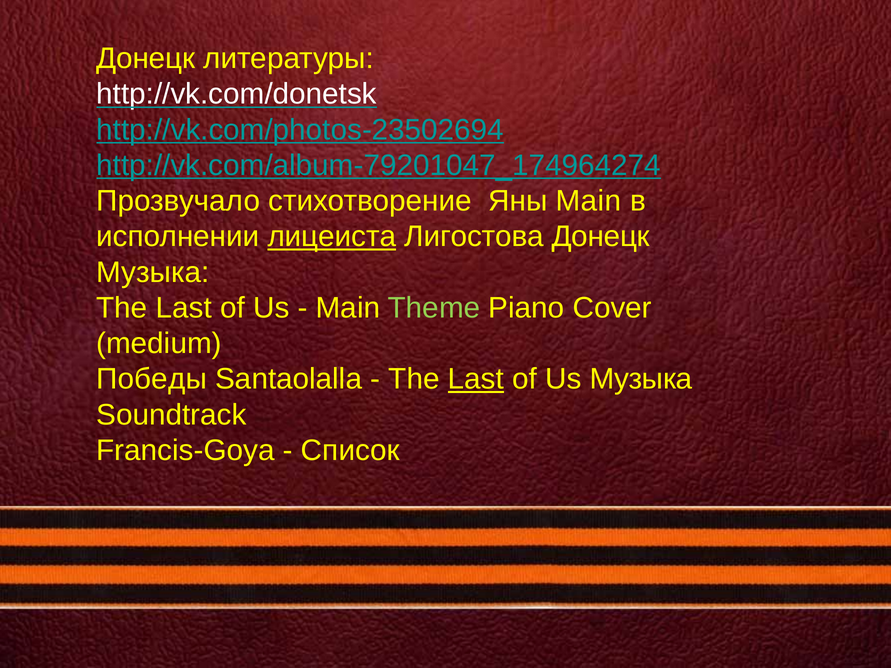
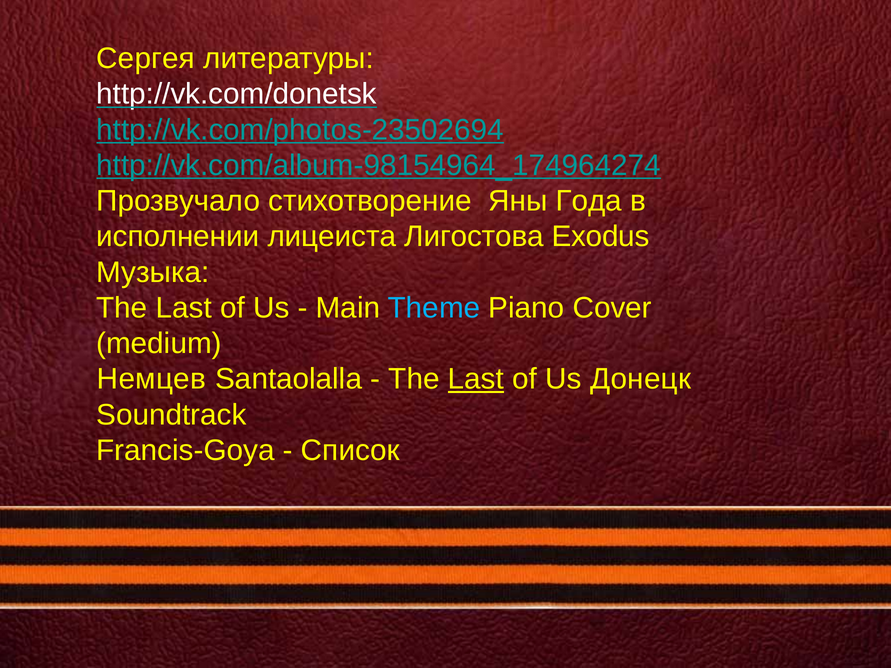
Донецк at (146, 59): Донецк -> Сергея
http://vk.com/album-79201047_174964274: http://vk.com/album-79201047_174964274 -> http://vk.com/album-98154964_174964274
Яны Main: Main -> Года
лицеиста underline: present -> none
Лигостова Донецк: Донецк -> Exodus
Theme colour: light green -> light blue
Победы: Победы -> Немцев
Us Музыка: Музыка -> Донецк
